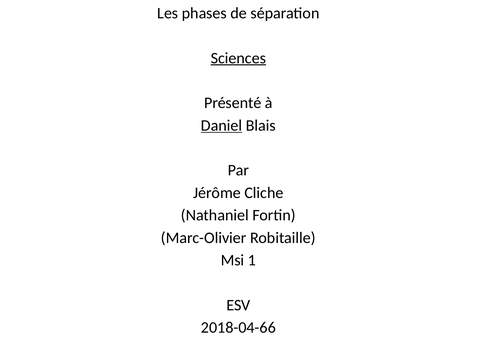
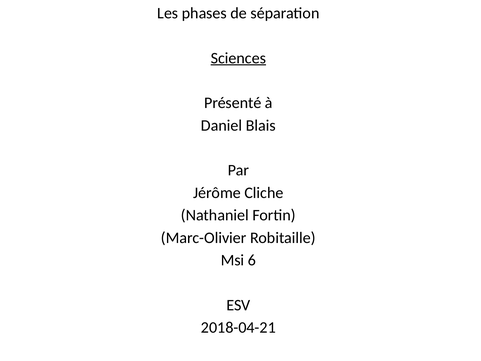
Daniel underline: present -> none
1: 1 -> 6
2018-04-66: 2018-04-66 -> 2018-04-21
